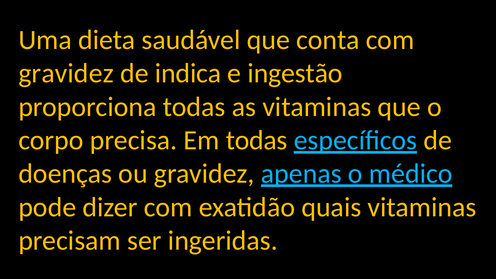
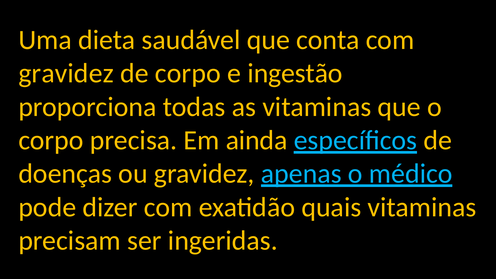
de indica: indica -> corpo
Em todas: todas -> ainda
